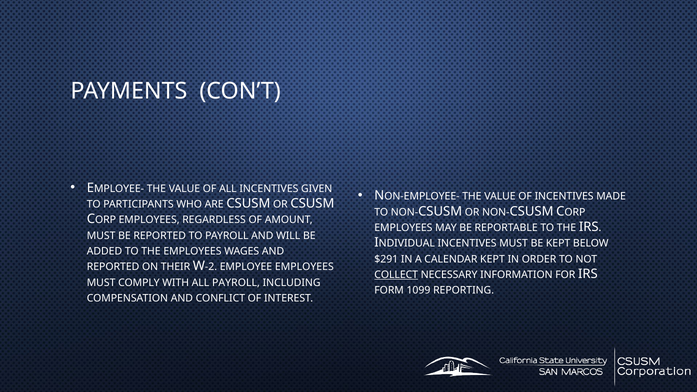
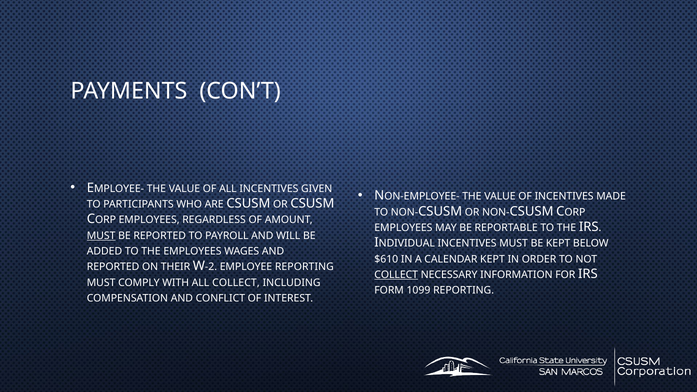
MUST at (101, 236) underline: none -> present
$291: $291 -> $610
EMPLOYEE EMPLOYEES: EMPLOYEES -> REPORTING
ALL PAYROLL: PAYROLL -> COLLECT
